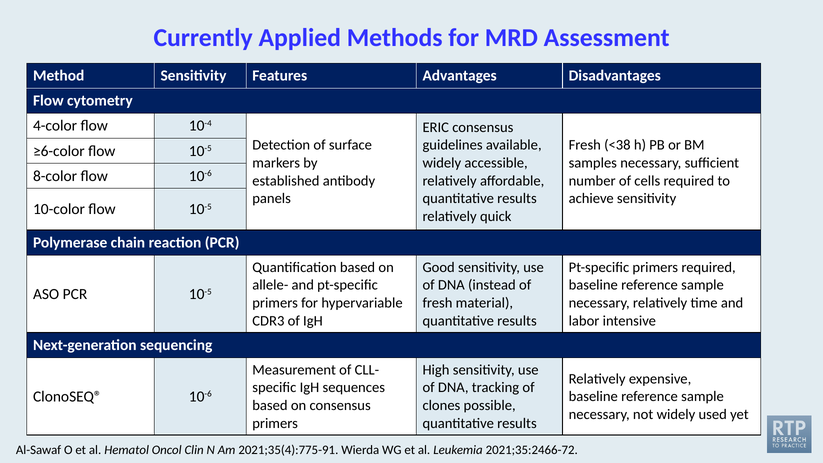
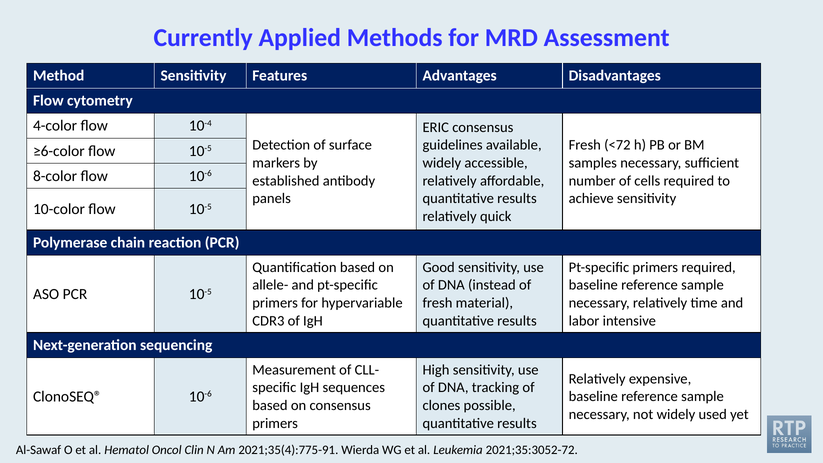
<38: <38 -> <72
2021;35:2466-72: 2021;35:2466-72 -> 2021;35:3052-72
